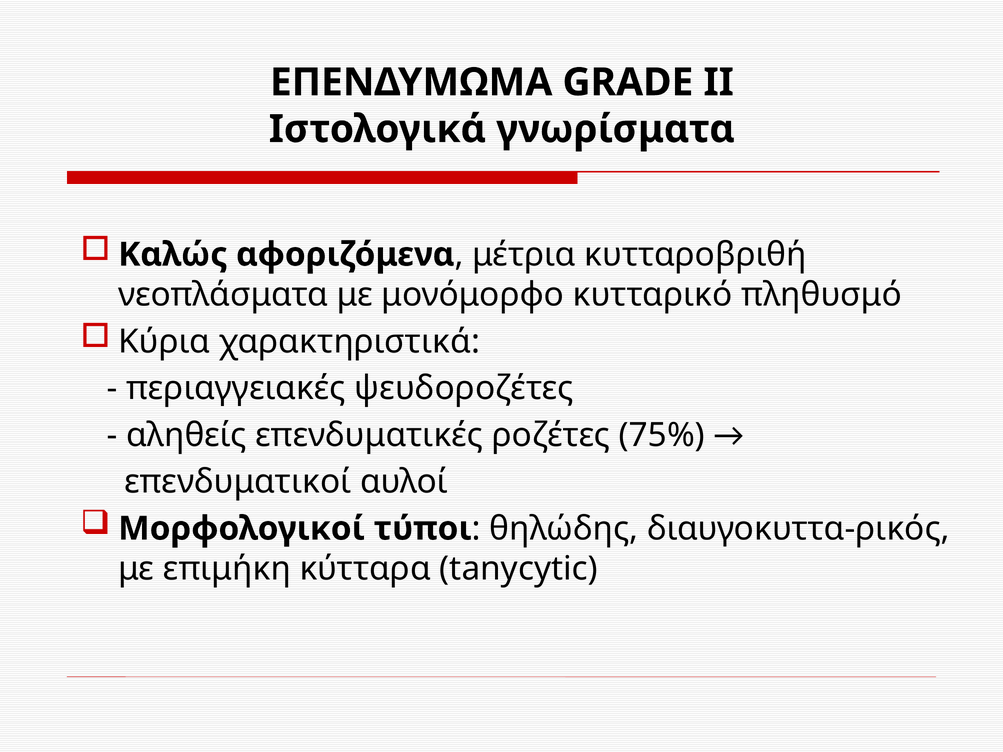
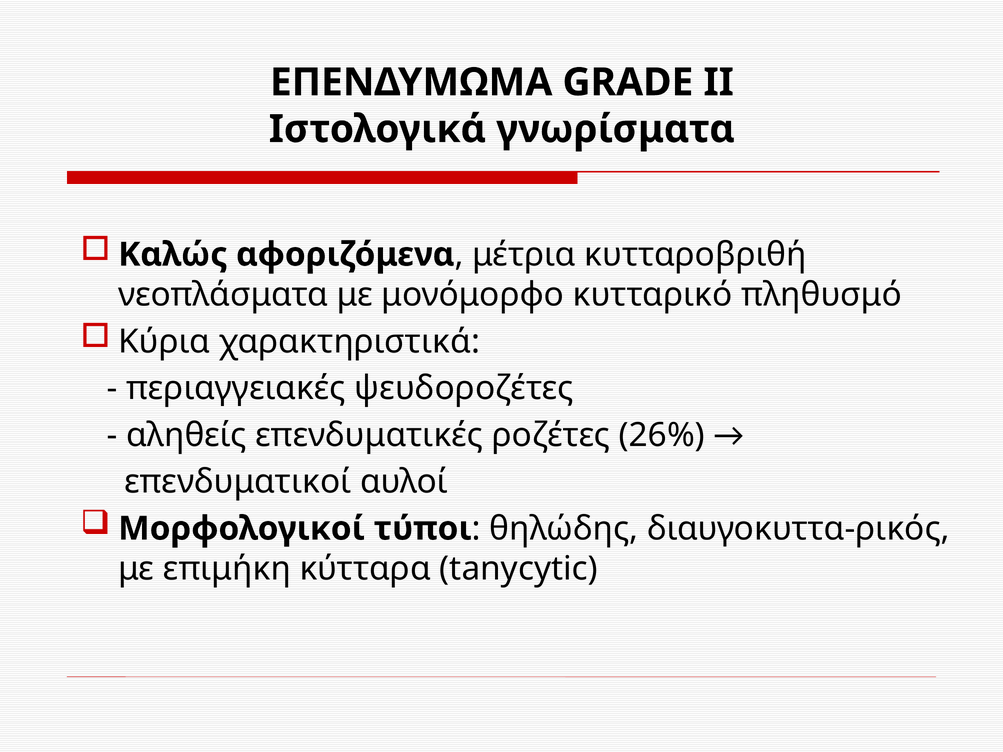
75%: 75% -> 26%
